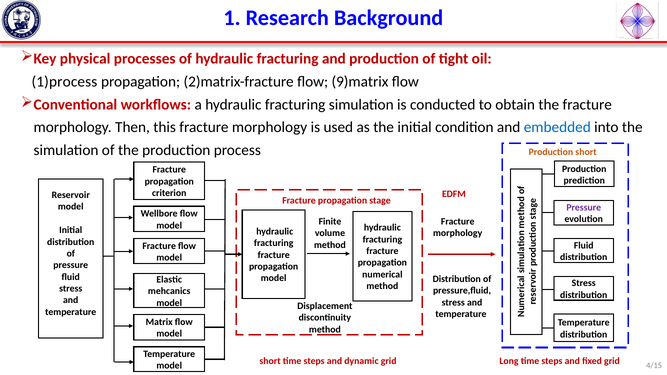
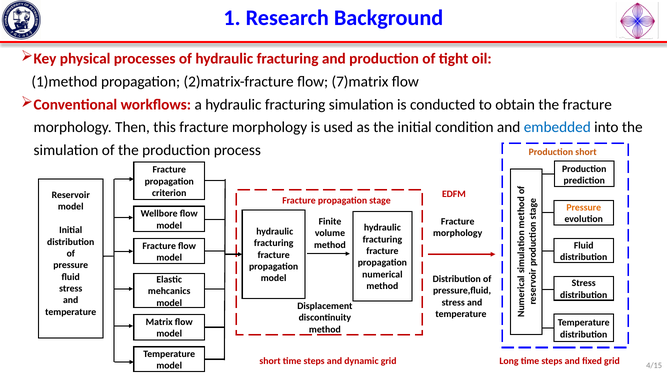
1)process: 1)process -> 1)method
9)matrix: 9)matrix -> 7)matrix
Pressure at (584, 208) colour: purple -> orange
